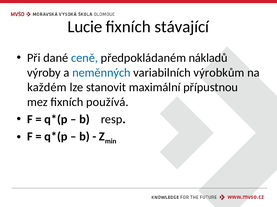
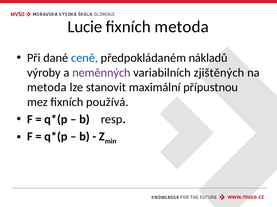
fixních stávající: stávající -> metoda
neměnných colour: blue -> purple
výrobkům: výrobkům -> zjištěných
každém at (47, 88): každém -> metoda
